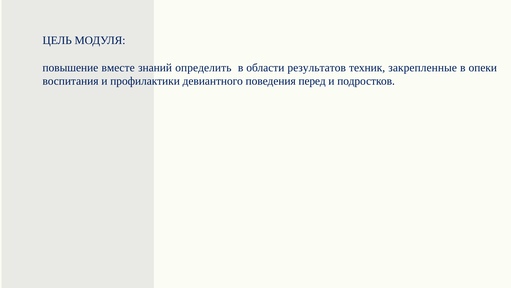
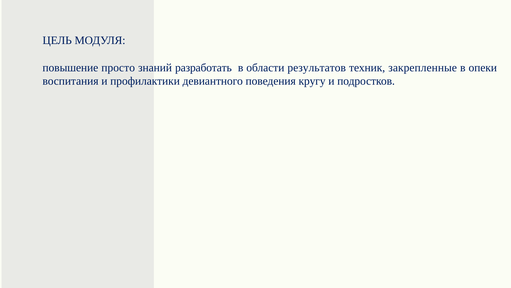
вместе: вместе -> просто
определить: определить -> разработать
перед: перед -> кругу
